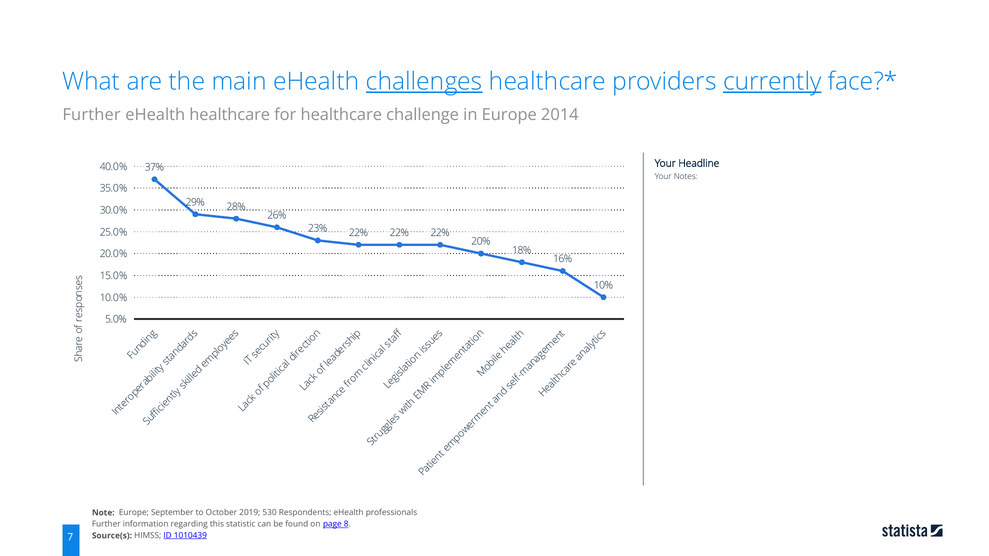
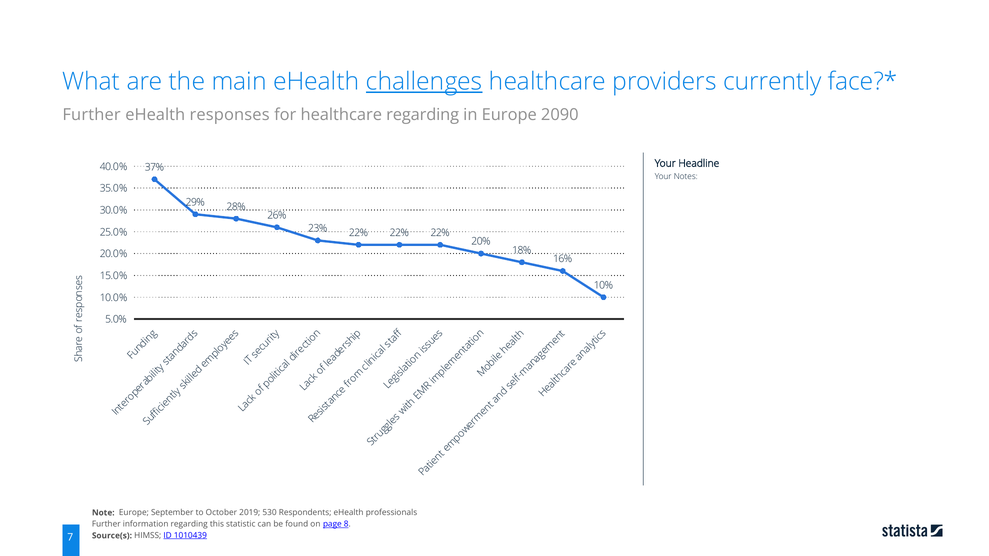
currently underline: present -> none
eHealth healthcare: healthcare -> responses
healthcare challenge: challenge -> regarding
2014: 2014 -> 2090
